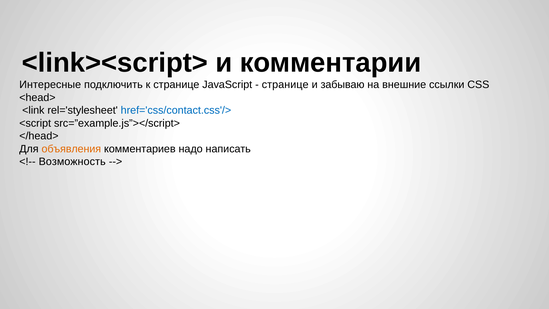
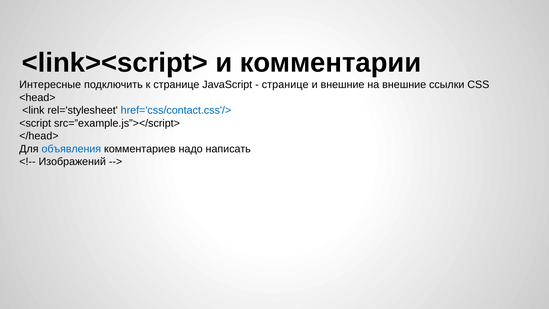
и забываю: забываю -> внешние
объявления colour: orange -> blue
Возможность: Возможность -> Изображений
